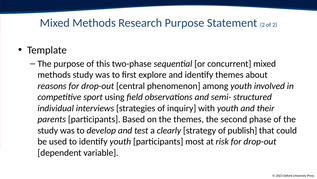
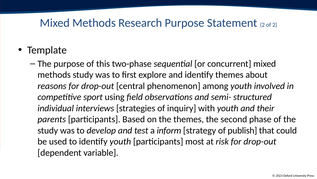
clearly: clearly -> inform
